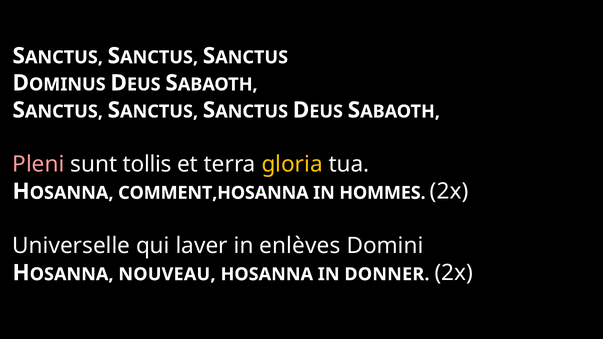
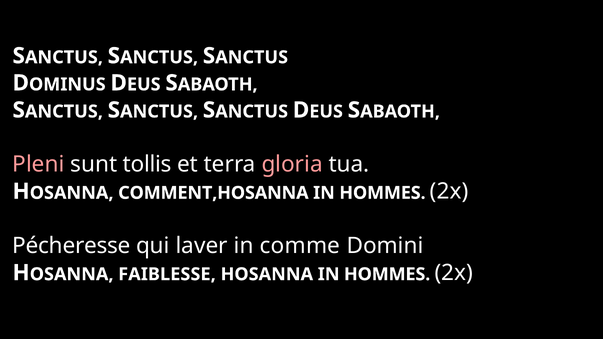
gloria colour: yellow -> pink
Universelle: Universelle -> Pécheresse
enlèves: enlèves -> comme
NOUVEAU: NOUVEAU -> FAIBLESSE
HOSANNA IN DONNER: DONNER -> HOMMES
